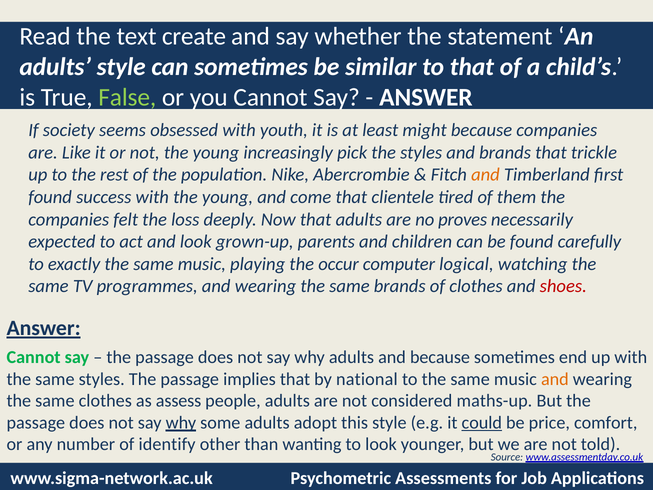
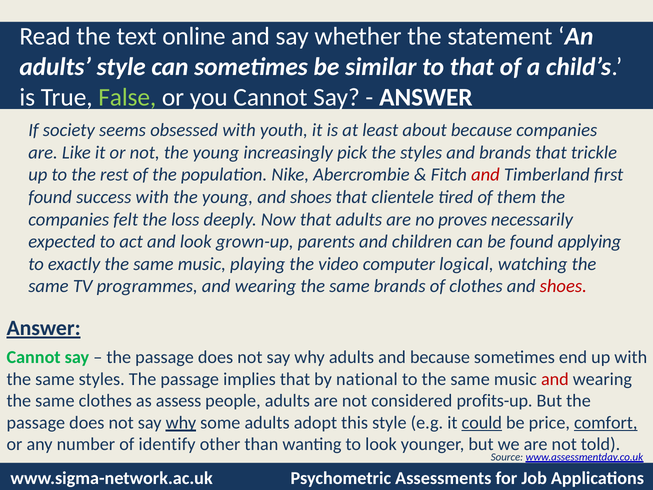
create: create -> online
might: might -> about
and at (485, 175) colour: orange -> red
young and come: come -> shoes
carefully: carefully -> applying
occur: occur -> video
and at (555, 379) colour: orange -> red
maths-up: maths-up -> profits-up
comfort underline: none -> present
